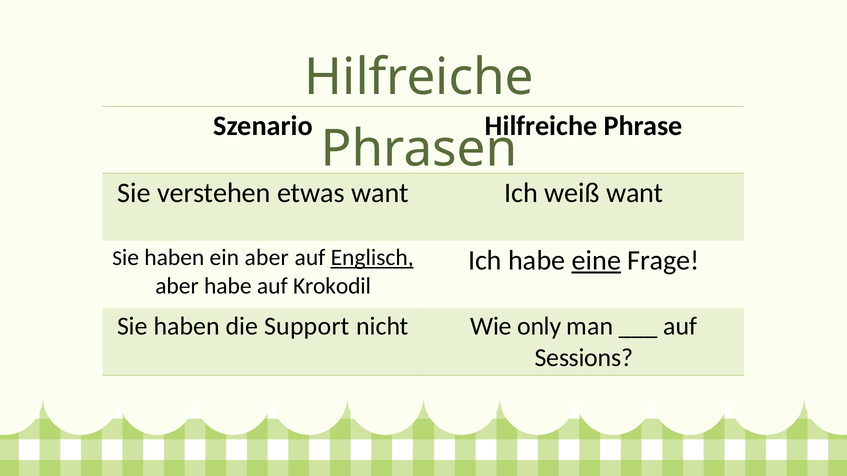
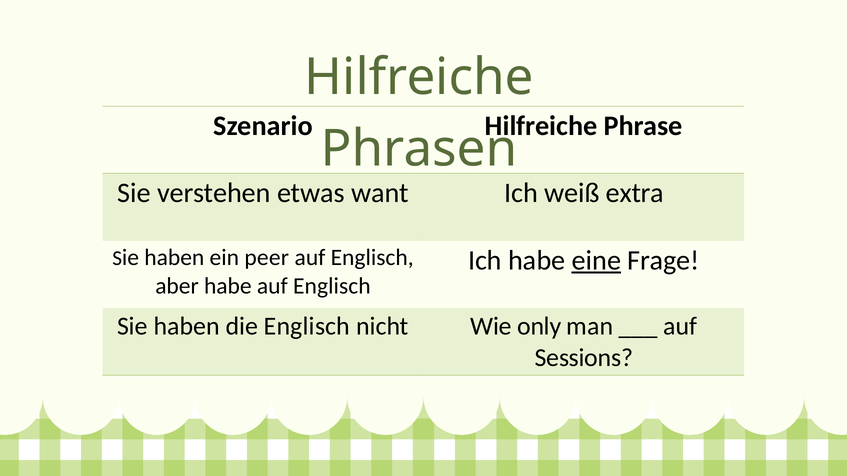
weiß want: want -> extra
ein aber: aber -> peer
Englisch at (372, 258) underline: present -> none
Krokodil at (332, 286): Krokodil -> Englisch
die Support: Support -> Englisch
